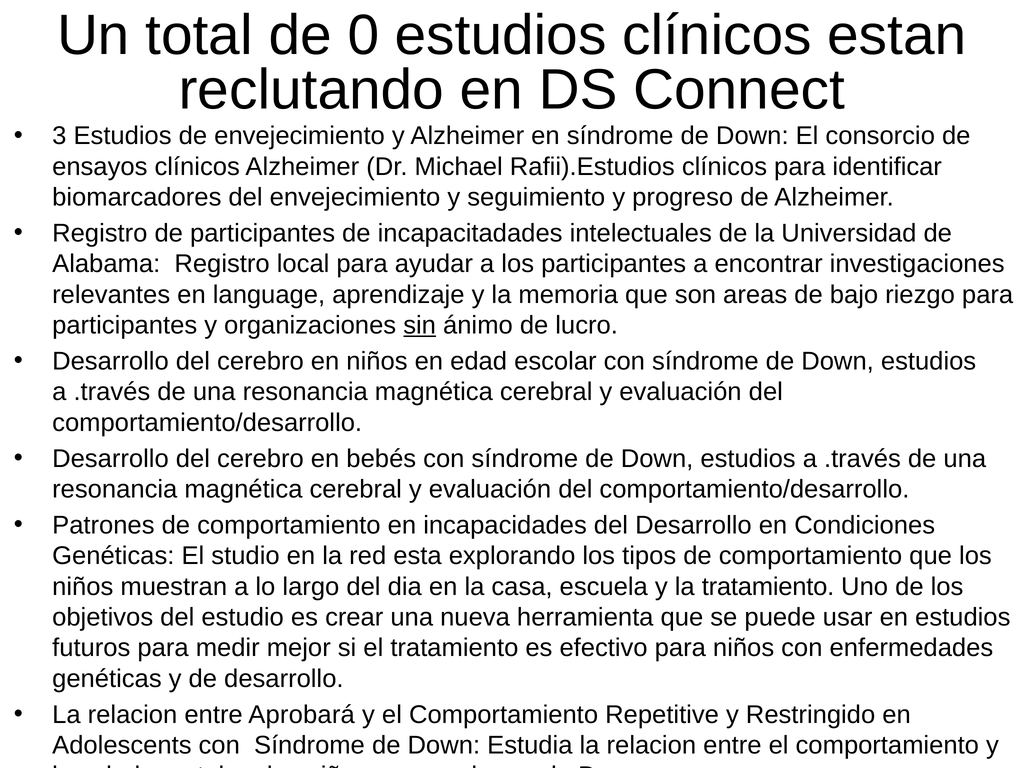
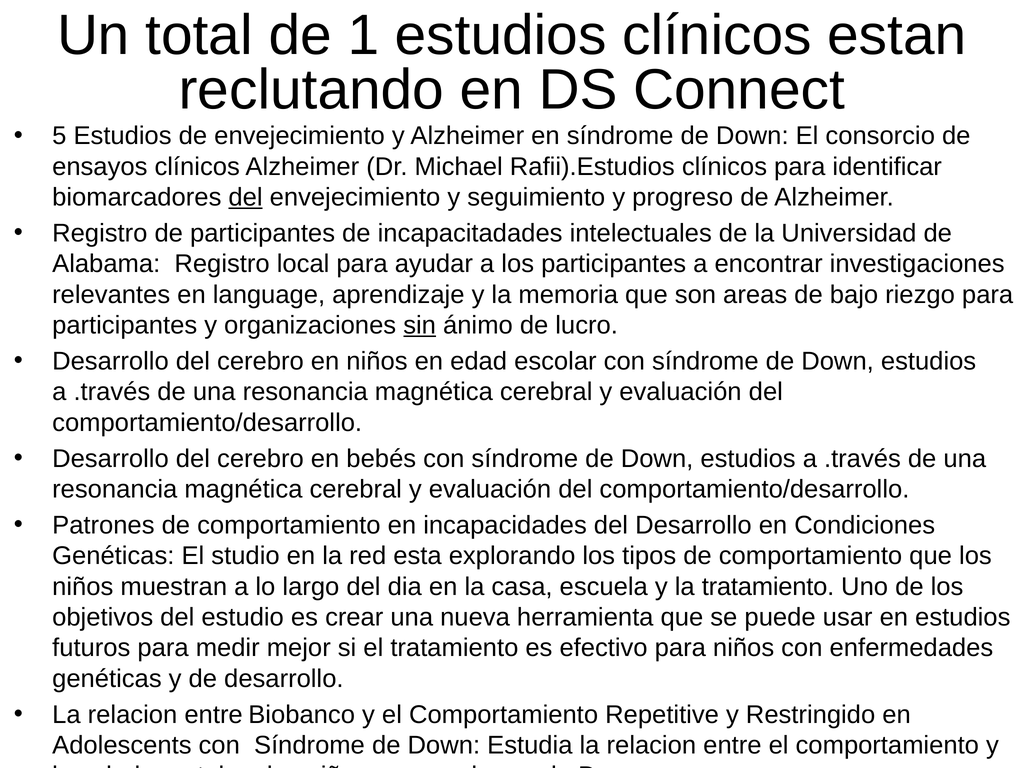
0: 0 -> 1
3: 3 -> 5
del at (246, 197) underline: none -> present
Aprobará: Aprobará -> Biobanco
